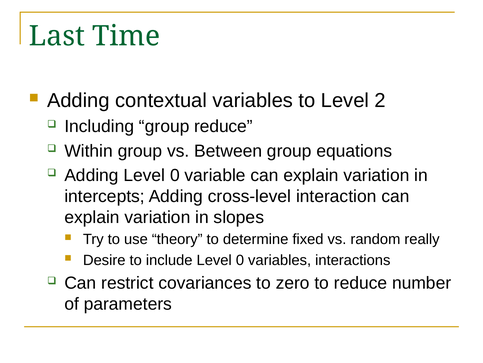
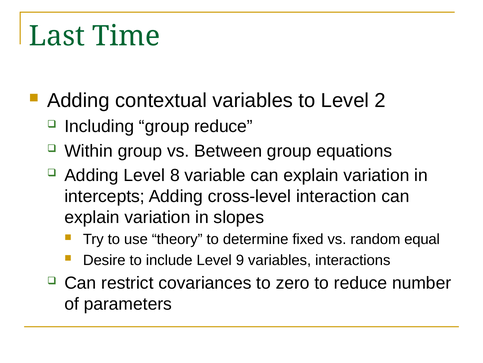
Adding Level 0: 0 -> 8
really: really -> equal
include Level 0: 0 -> 9
